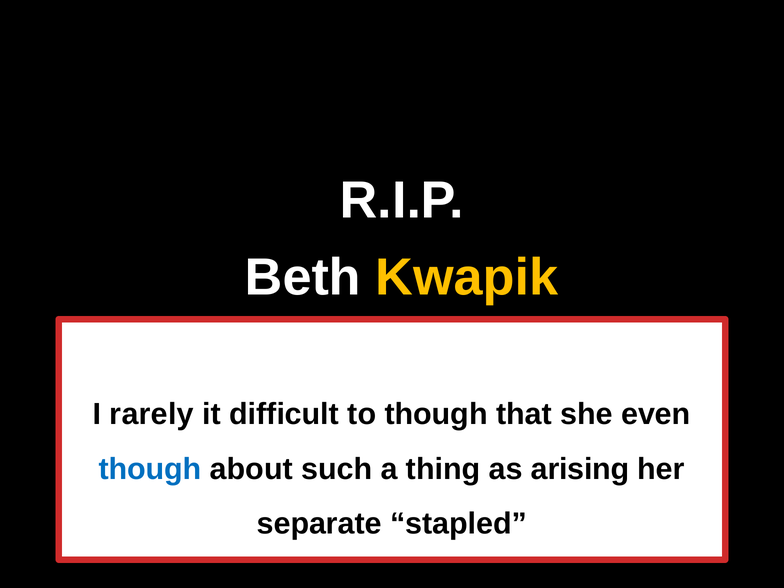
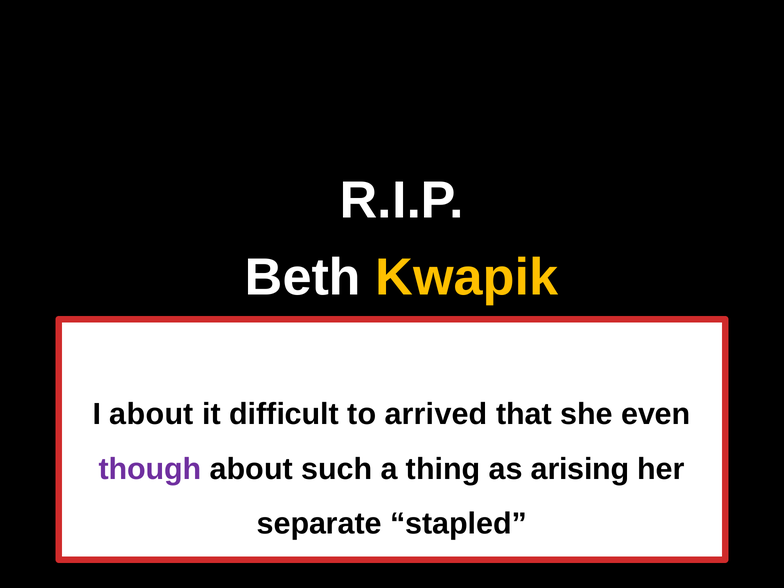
I rarely: rarely -> about
though at (436, 414): though -> arrived
though at (150, 469) colour: blue -> purple
